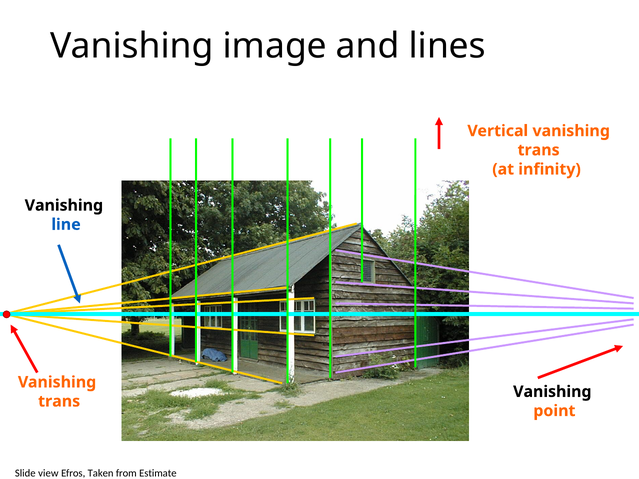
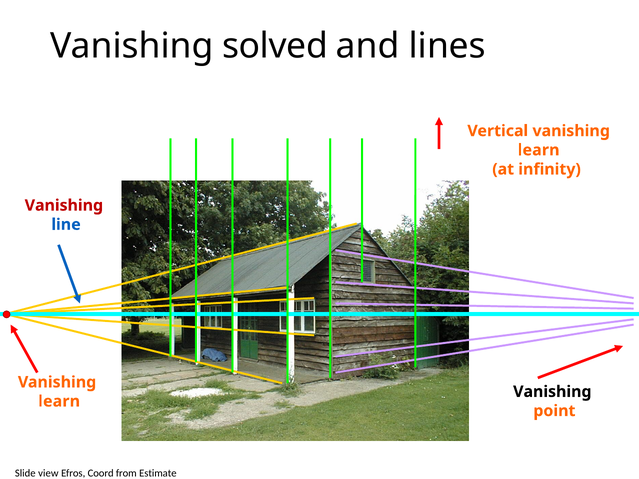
image: image -> solved
trans at (539, 150): trans -> learn
Vanishing at (64, 206) colour: black -> red
trans at (59, 402): trans -> learn
Taken: Taken -> Coord
